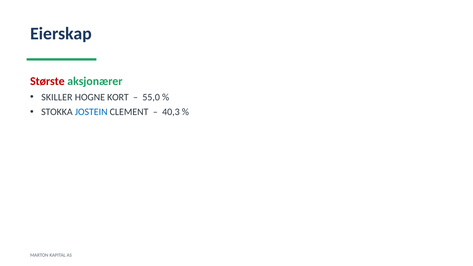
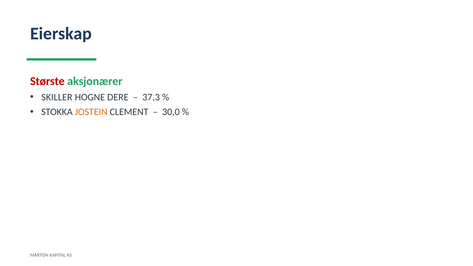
KORT: KORT -> DERE
55,0: 55,0 -> 37,3
JOSTEIN colour: blue -> orange
40,3: 40,3 -> 30,0
